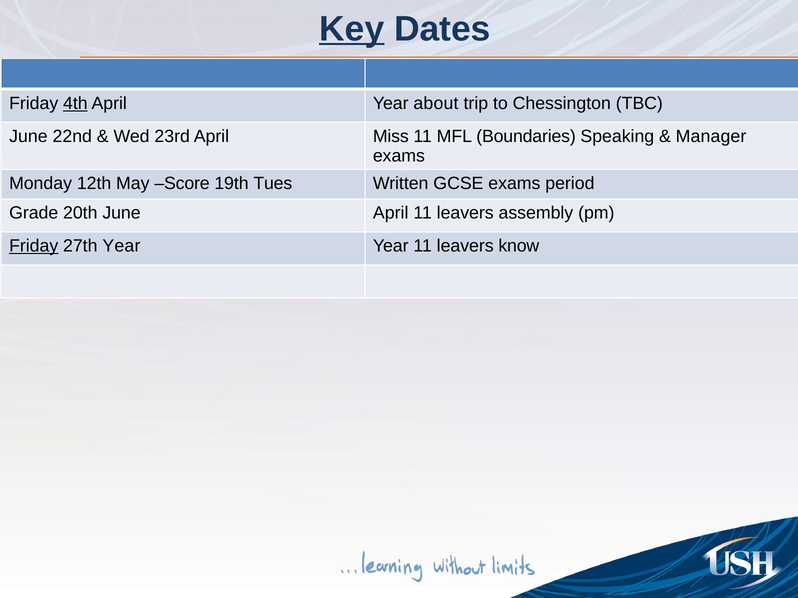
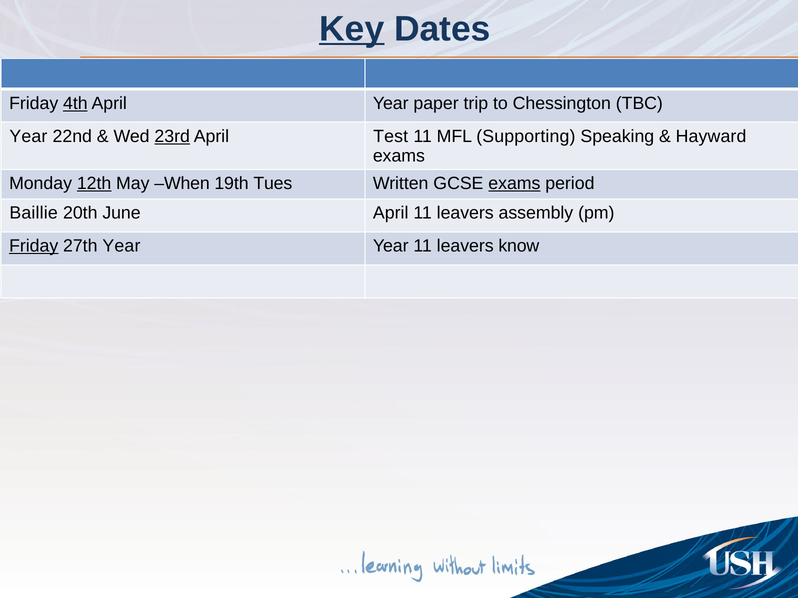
about: about -> paper
June at (28, 136): June -> Year
23rd underline: none -> present
Miss: Miss -> Test
Boundaries: Boundaries -> Supporting
Manager: Manager -> Hayward
12th underline: none -> present
Score: Score -> When
exams at (514, 184) underline: none -> present
Grade: Grade -> Baillie
